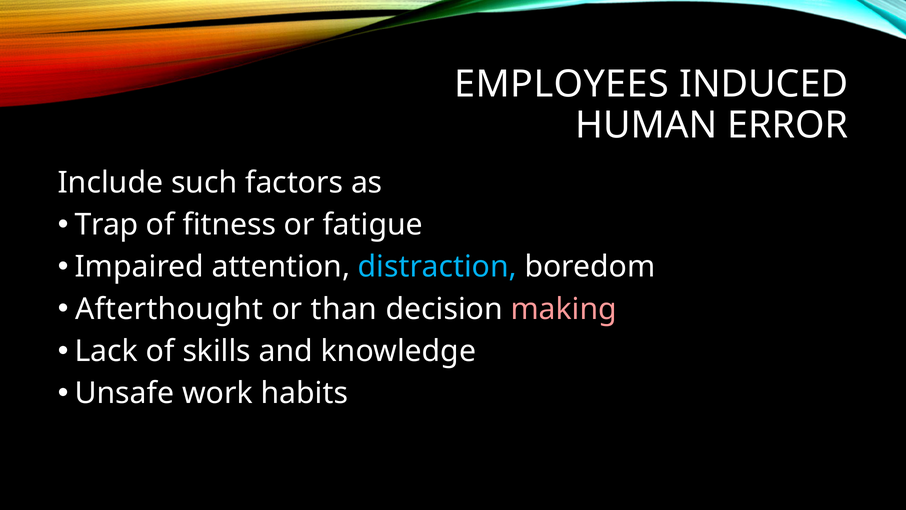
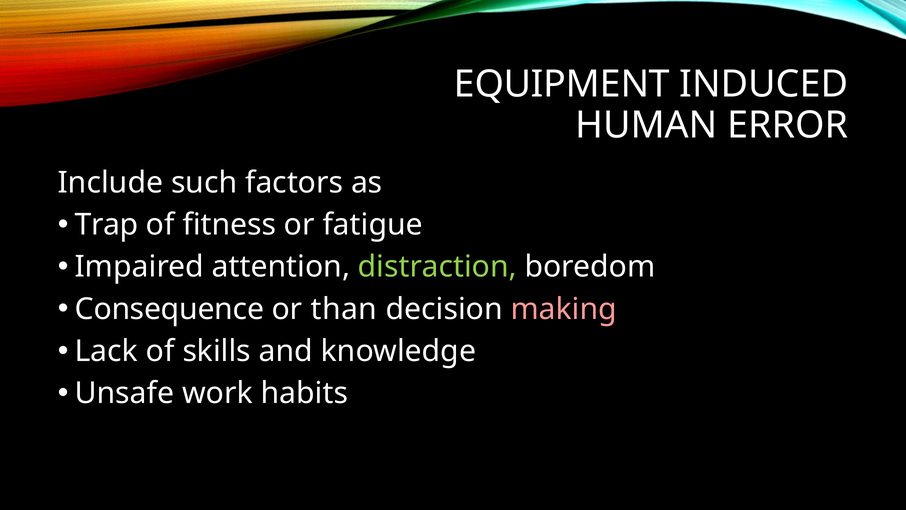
EMPLOYEES: EMPLOYEES -> EQUIPMENT
distraction colour: light blue -> light green
Afterthought: Afterthought -> Consequence
